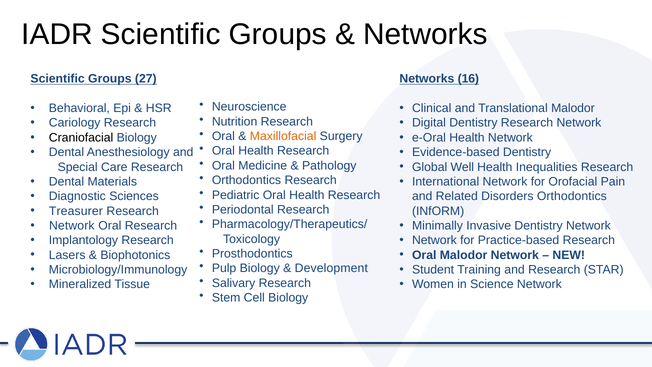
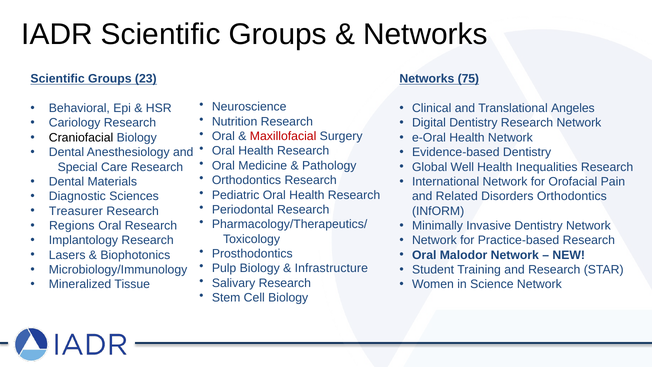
27: 27 -> 23
16: 16 -> 75
Translational Malodor: Malodor -> Angeles
Maxillofacial colour: orange -> red
Network at (72, 226): Network -> Regions
Development: Development -> Infrastructure
